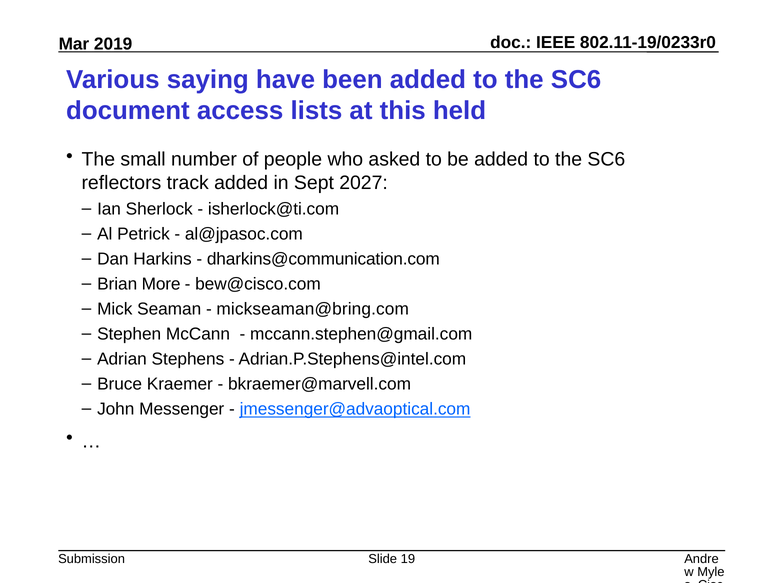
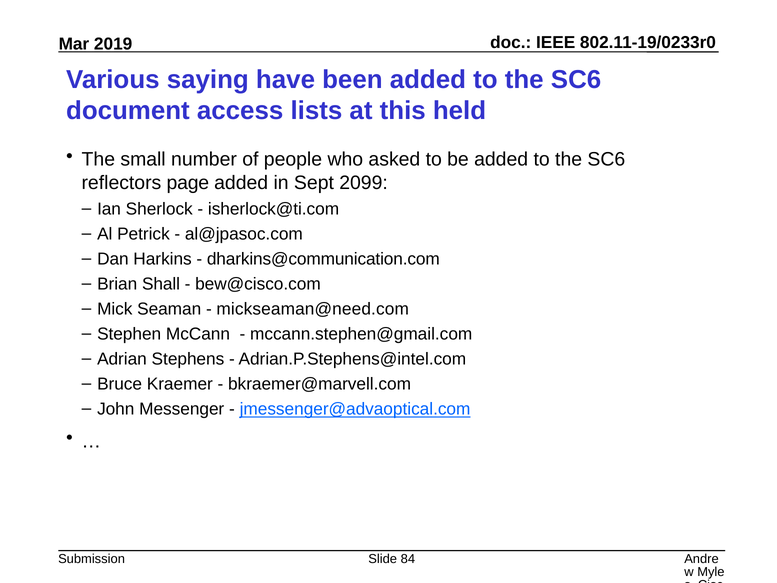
track: track -> page
2027: 2027 -> 2099
More: More -> Shall
mickseaman@bring.com: mickseaman@bring.com -> mickseaman@need.com
19: 19 -> 84
